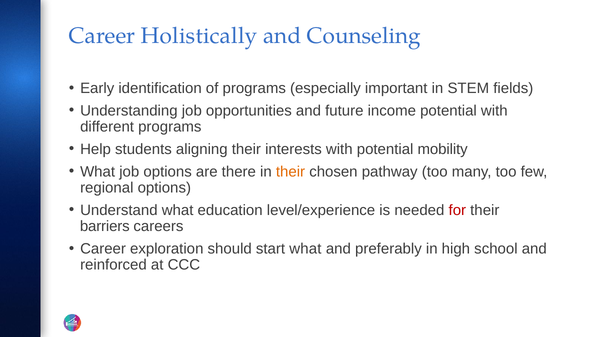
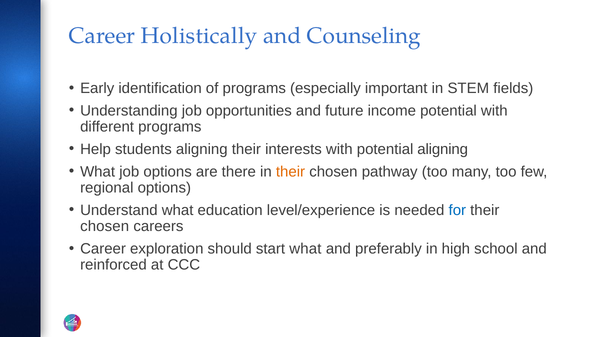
potential mobility: mobility -> aligning
for colour: red -> blue
barriers at (105, 227): barriers -> chosen
